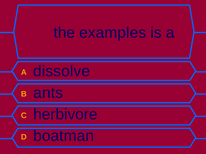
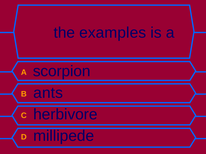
dissolve: dissolve -> scorpion
boatman: boatman -> millipede
